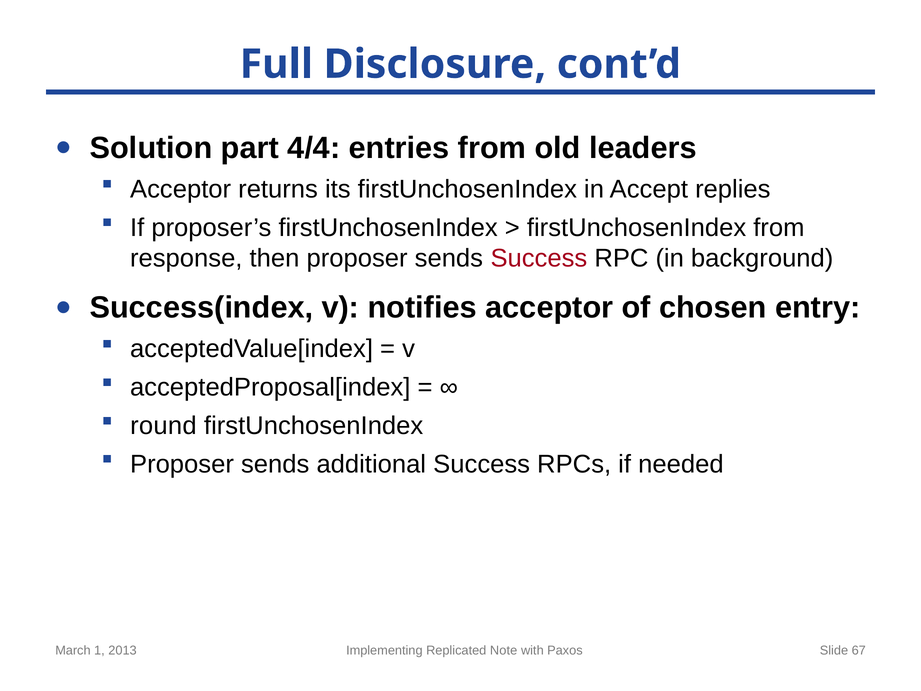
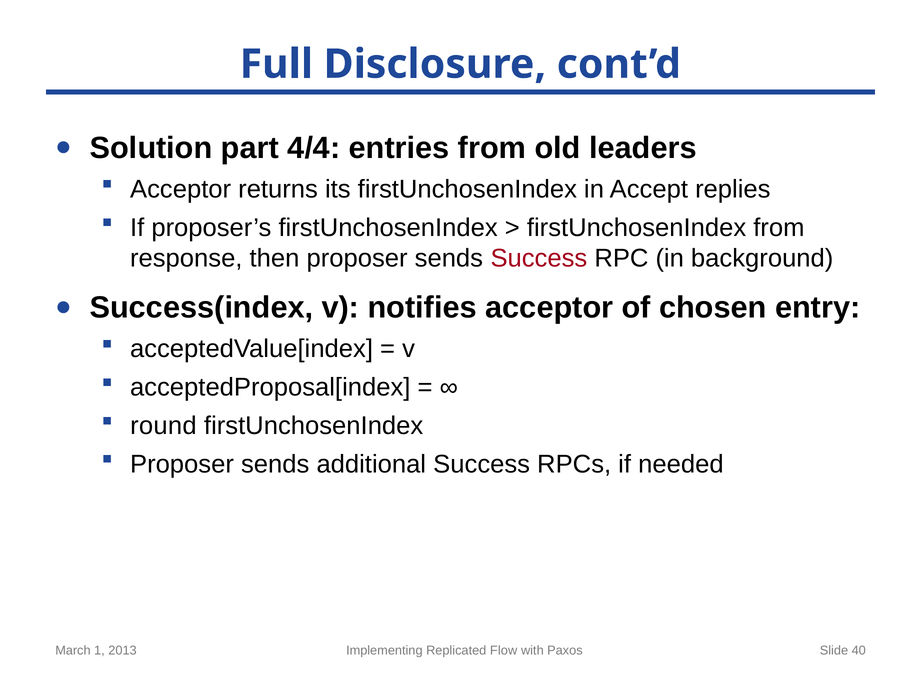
Note: Note -> Flow
67: 67 -> 40
